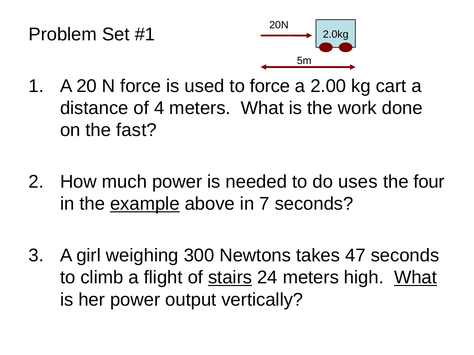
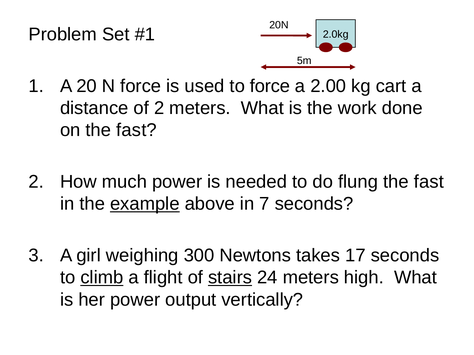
of 4: 4 -> 2
uses: uses -> flung
four at (429, 182): four -> fast
47: 47 -> 17
climb underline: none -> present
What at (416, 278) underline: present -> none
